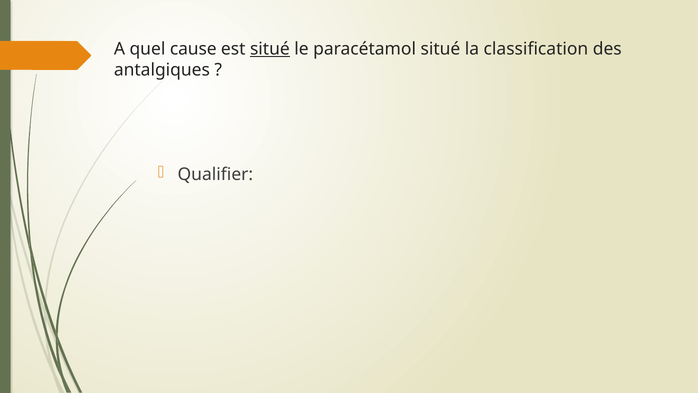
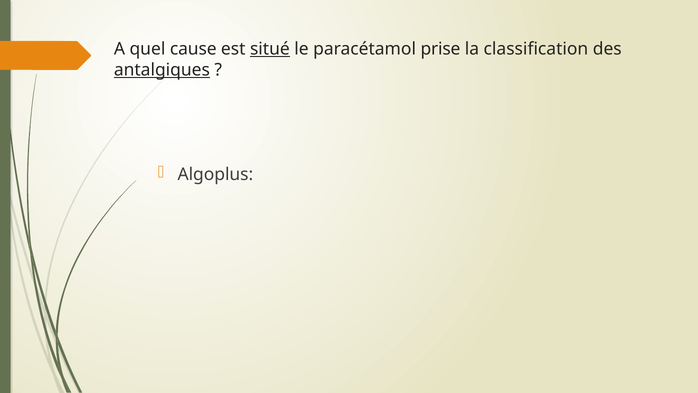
paracétamol situé: situé -> prise
antalgiques underline: none -> present
Qualifier: Qualifier -> Algoplus
